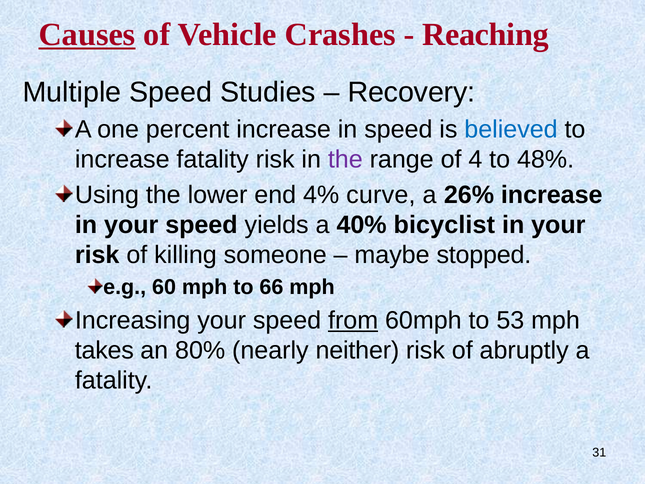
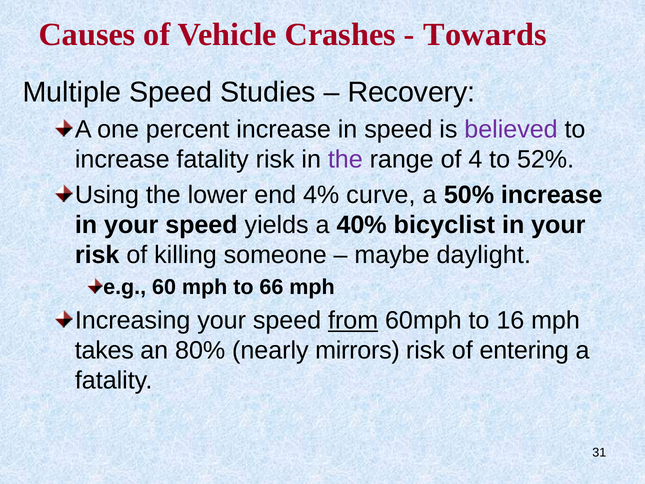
Causes underline: present -> none
Reaching: Reaching -> Towards
believed colour: blue -> purple
48%: 48% -> 52%
26%: 26% -> 50%
stopped: stopped -> daylight
53: 53 -> 16
neither: neither -> mirrors
abruptly: abruptly -> entering
